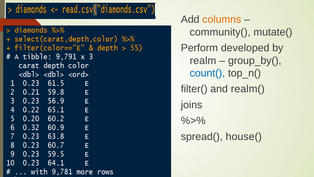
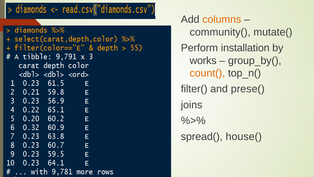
developed: developed -> installation
realm: realm -> works
count( colour: blue -> orange
realm(: realm( -> prese(
